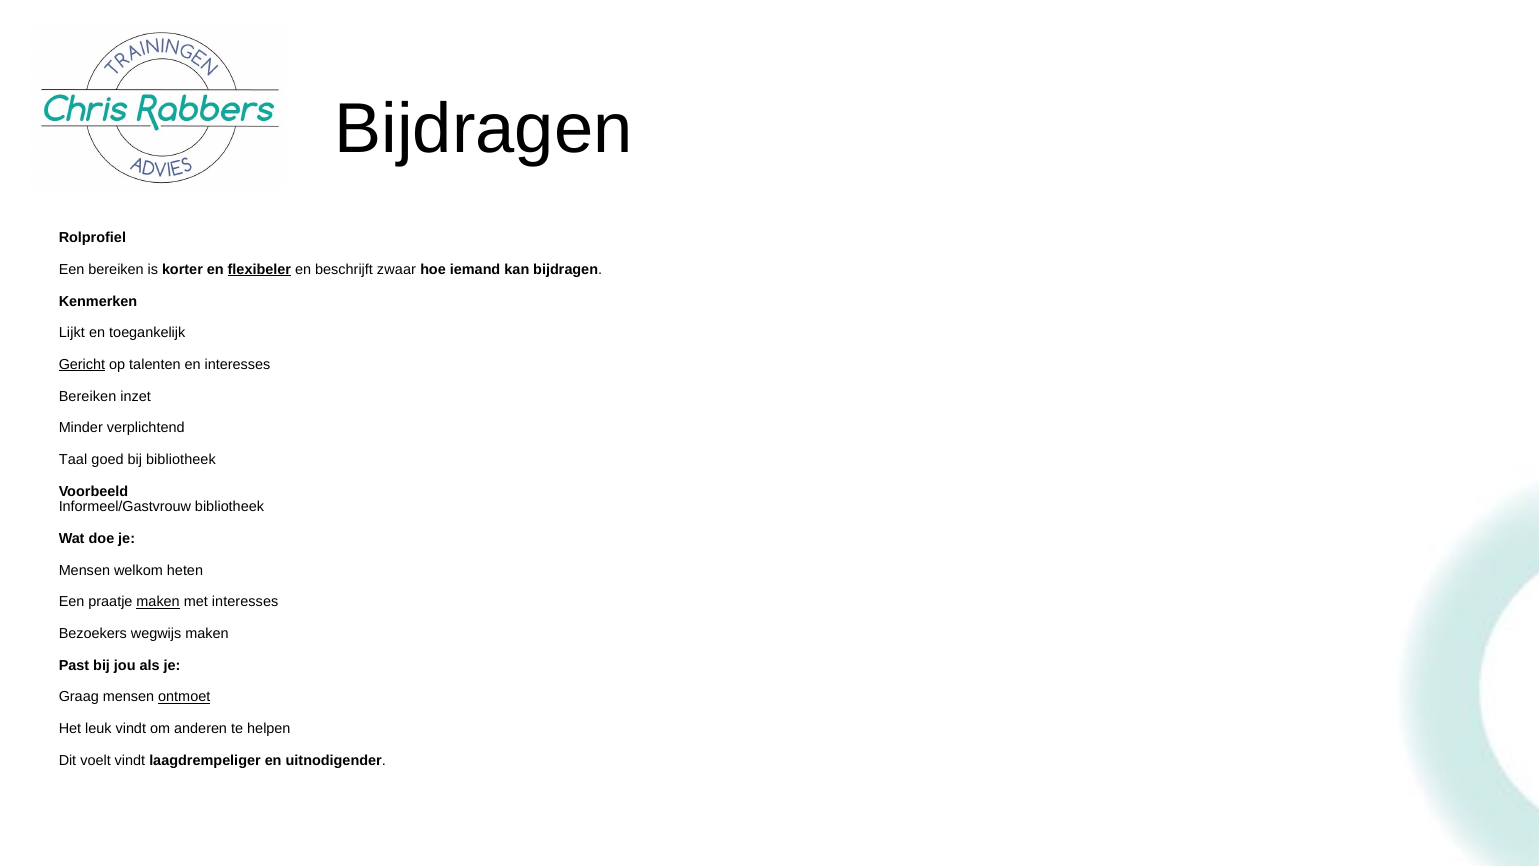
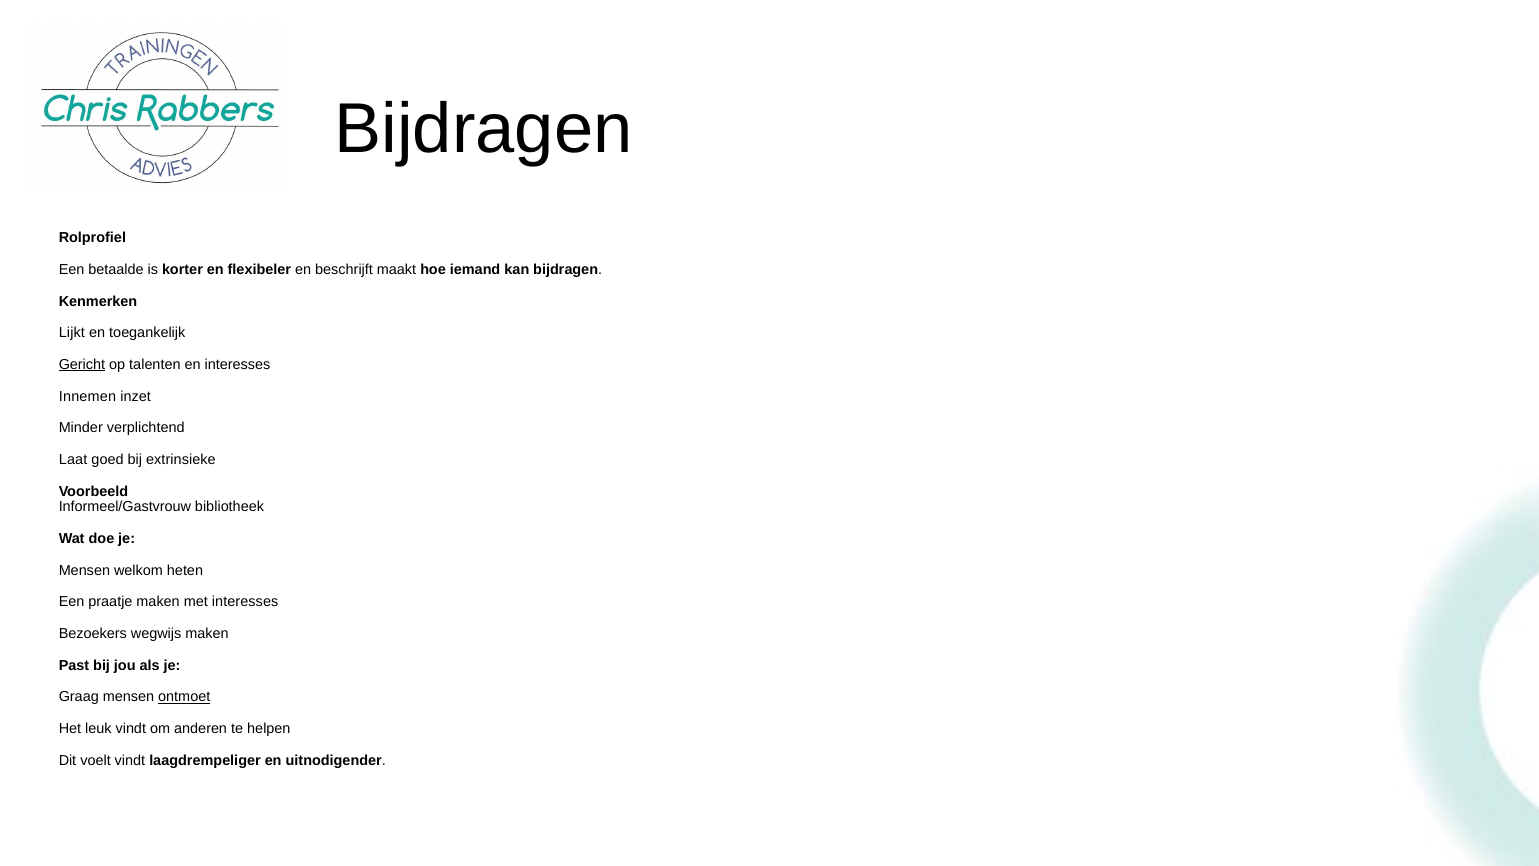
Een bereiken: bereiken -> betaalde
flexibeler underline: present -> none
zwaar: zwaar -> maakt
Bereiken at (88, 396): Bereiken -> Innemen
Taal: Taal -> Laat
bij bibliotheek: bibliotheek -> extrinsieke
maken at (158, 602) underline: present -> none
